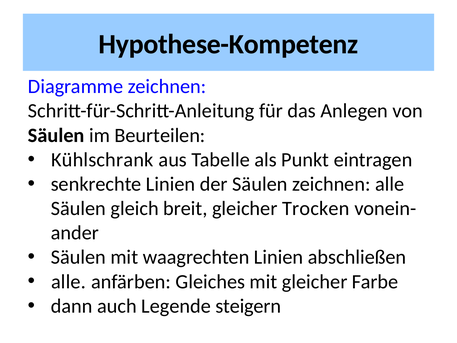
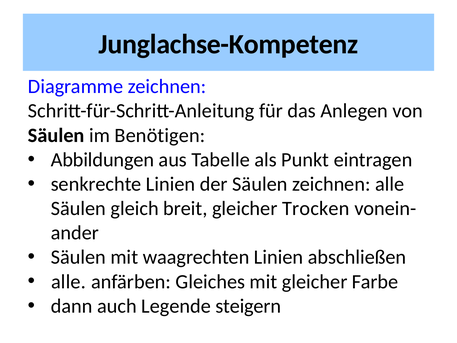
Hypothese-Kompetenz: Hypothese-Kompetenz -> Junglachse-Kompetenz
Beurteilen: Beurteilen -> Benötigen
Kühlschrank: Kühlschrank -> Abbildungen
